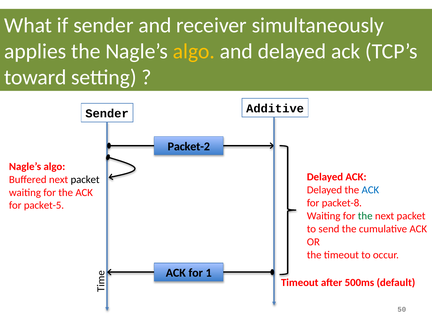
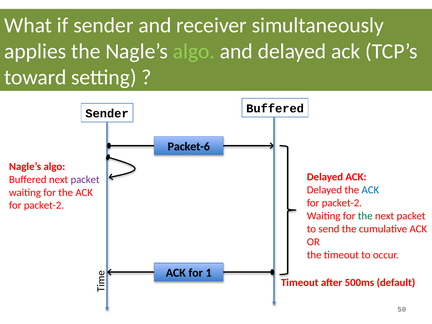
algo at (194, 51) colour: yellow -> light green
Sender Additive: Additive -> Buffered
Packet-2: Packet-2 -> Packet-6
packet at (85, 180) colour: black -> purple
packet-8 at (342, 203): packet-8 -> packet-2
packet-5 at (44, 205): packet-5 -> packet-2
